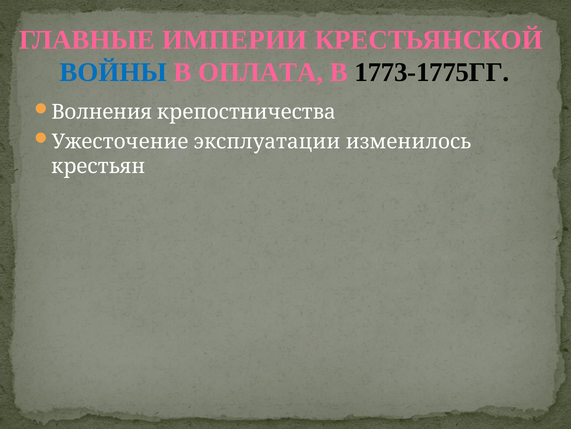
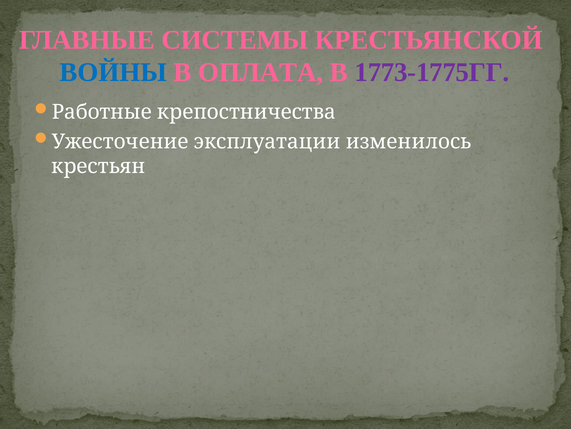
ИМПЕРИИ: ИМПЕРИИ -> СИСТЕМЫ
1773-1775ГГ colour: black -> purple
Волнения: Волнения -> Работные
